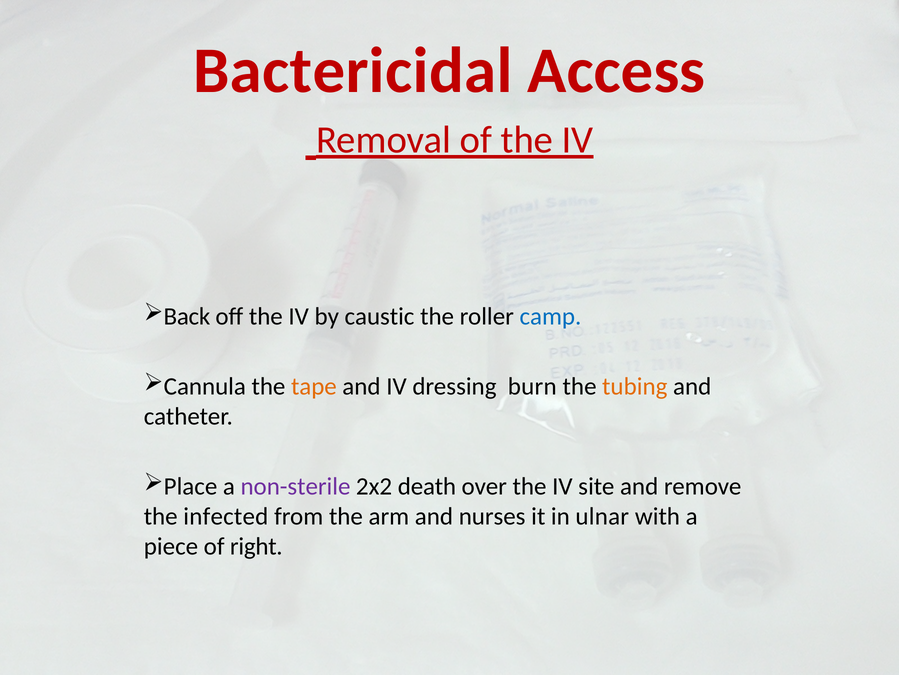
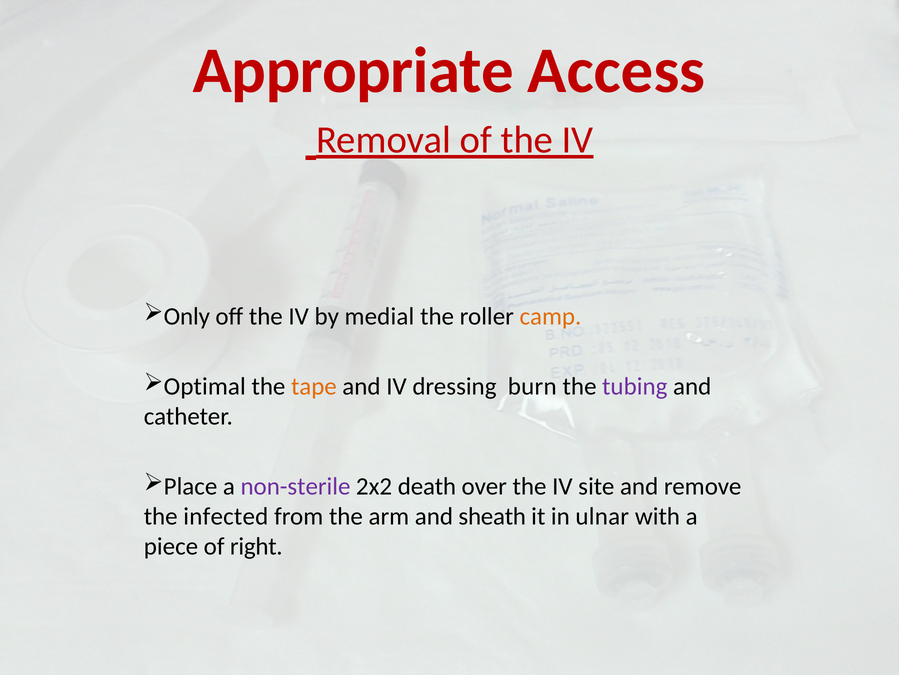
Bactericidal: Bactericidal -> Appropriate
Back: Back -> Only
caustic: caustic -> medial
camp colour: blue -> orange
Cannula: Cannula -> Optimal
tubing colour: orange -> purple
nurses: nurses -> sheath
